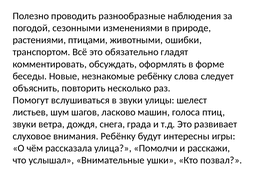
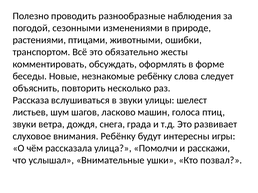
гладят: гладят -> жесты
Помогут: Помогут -> Рассказа
